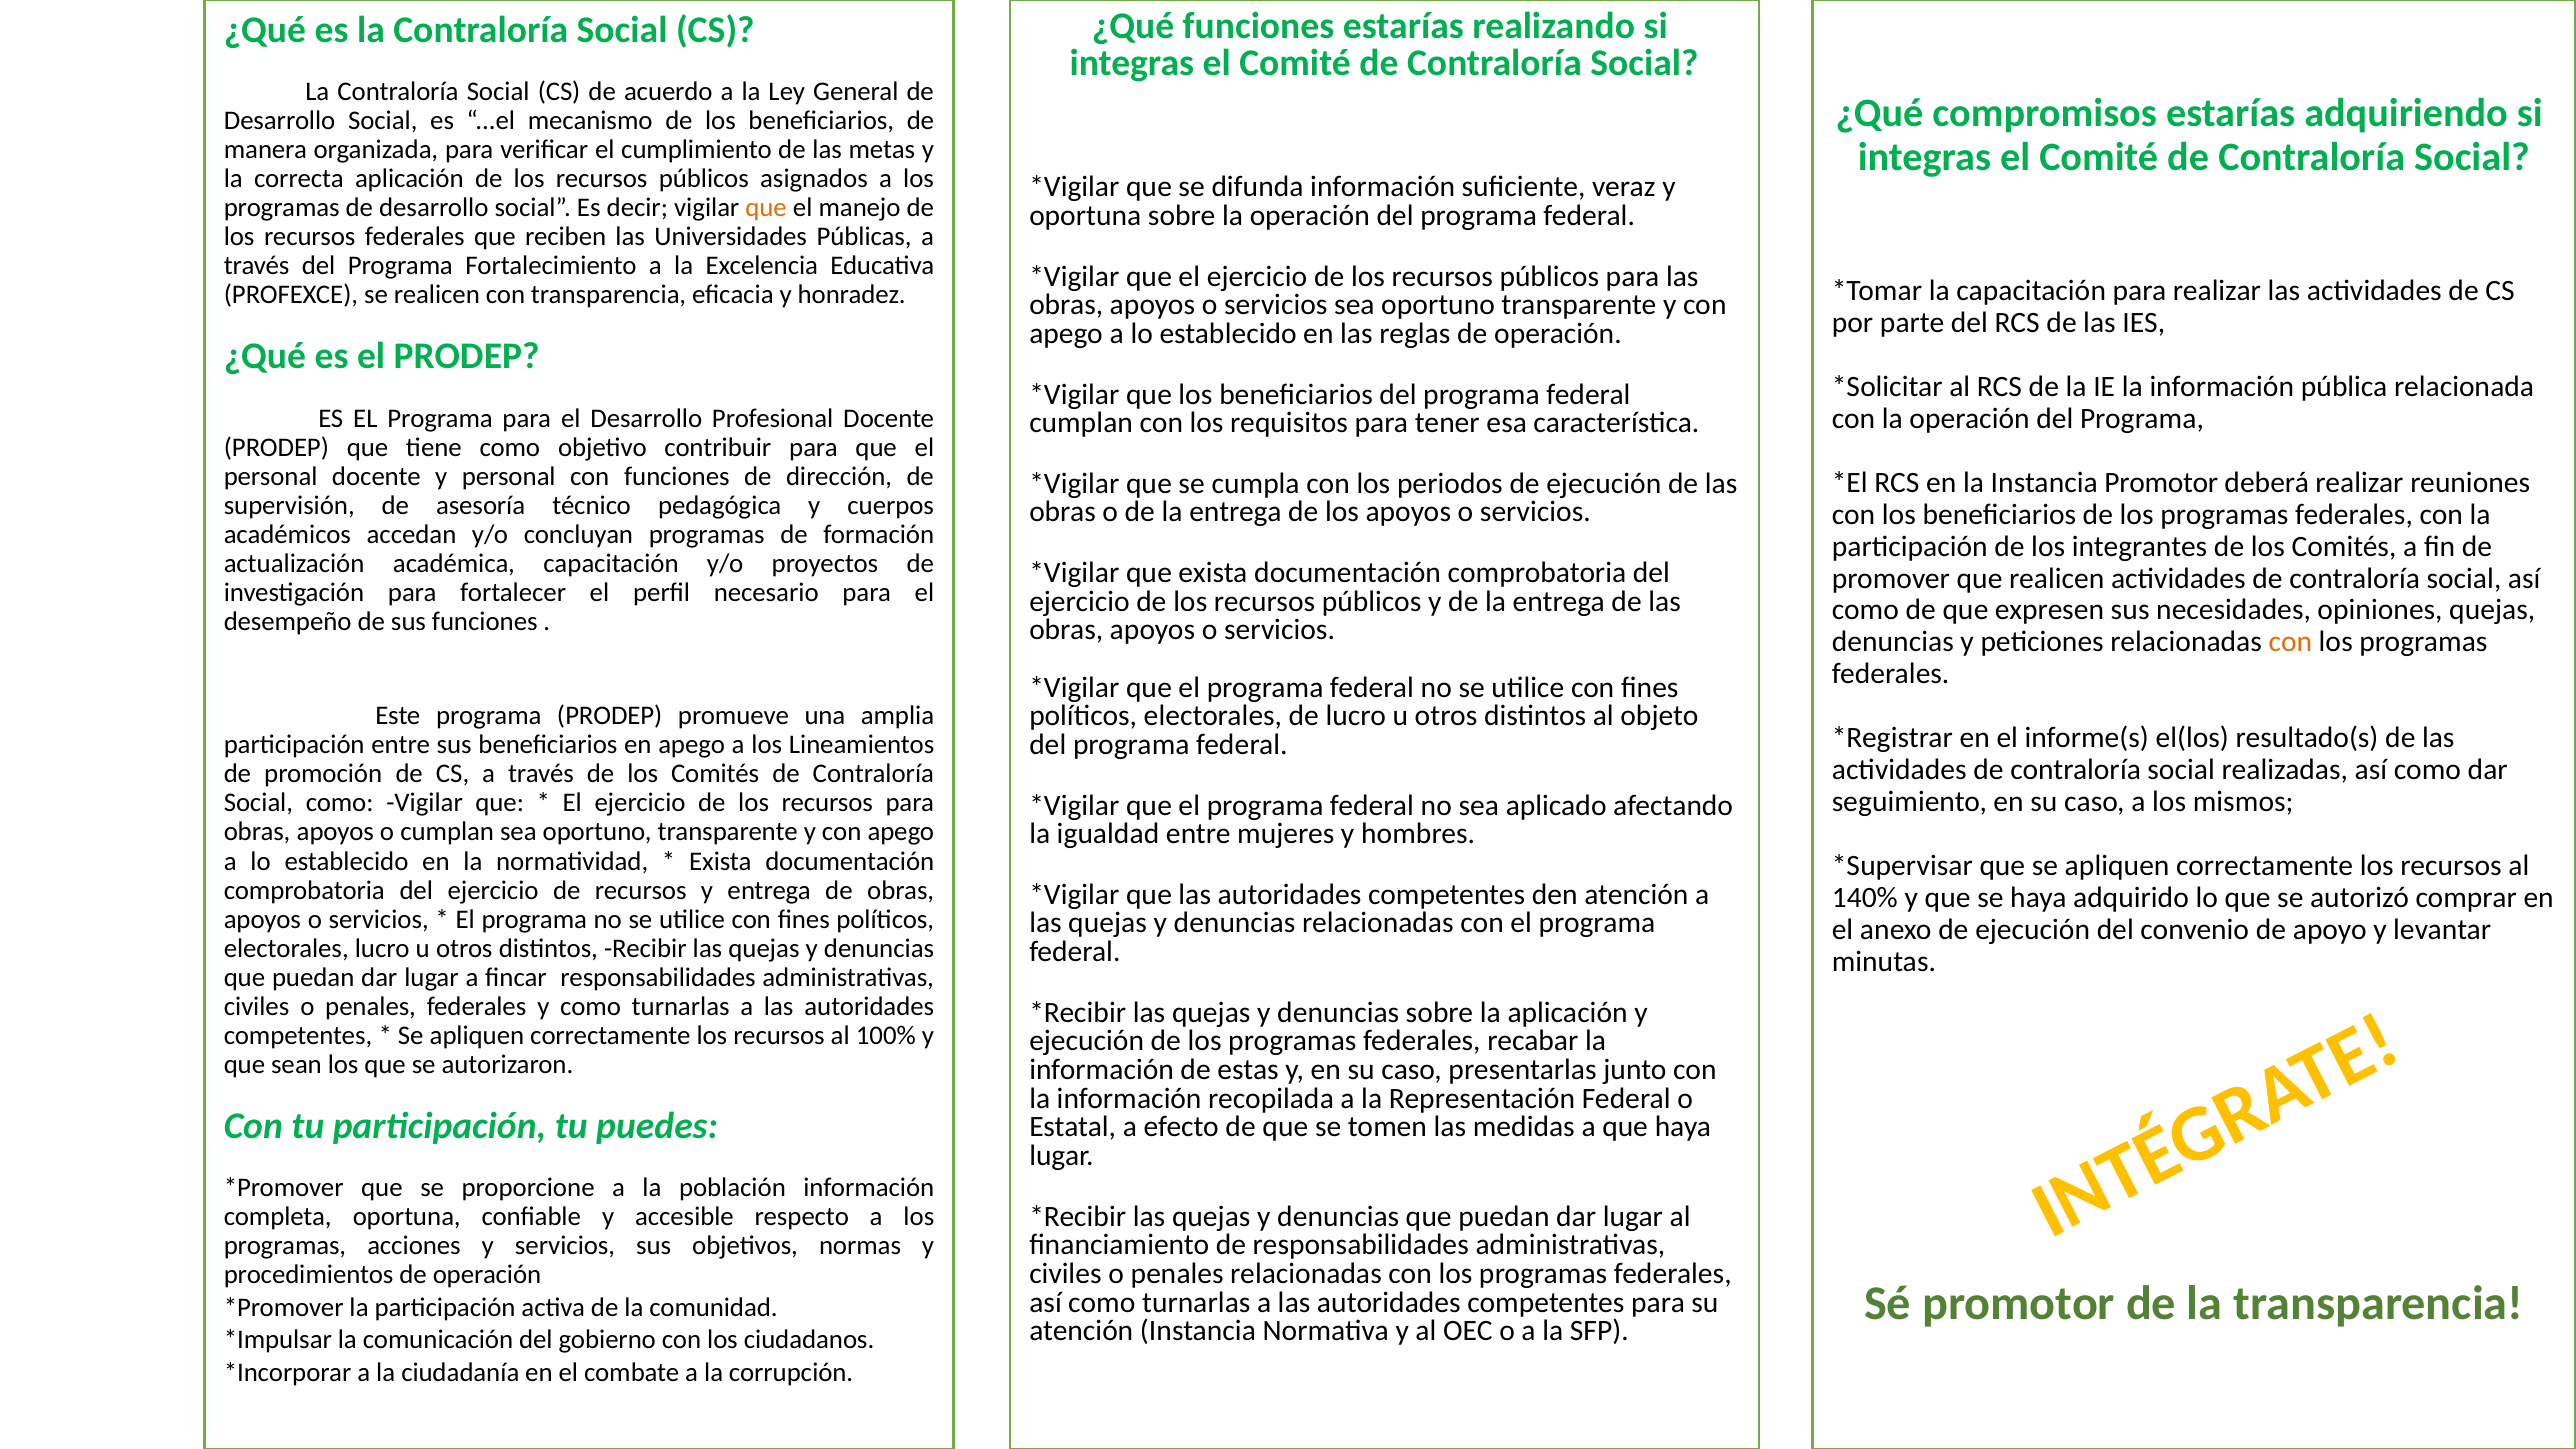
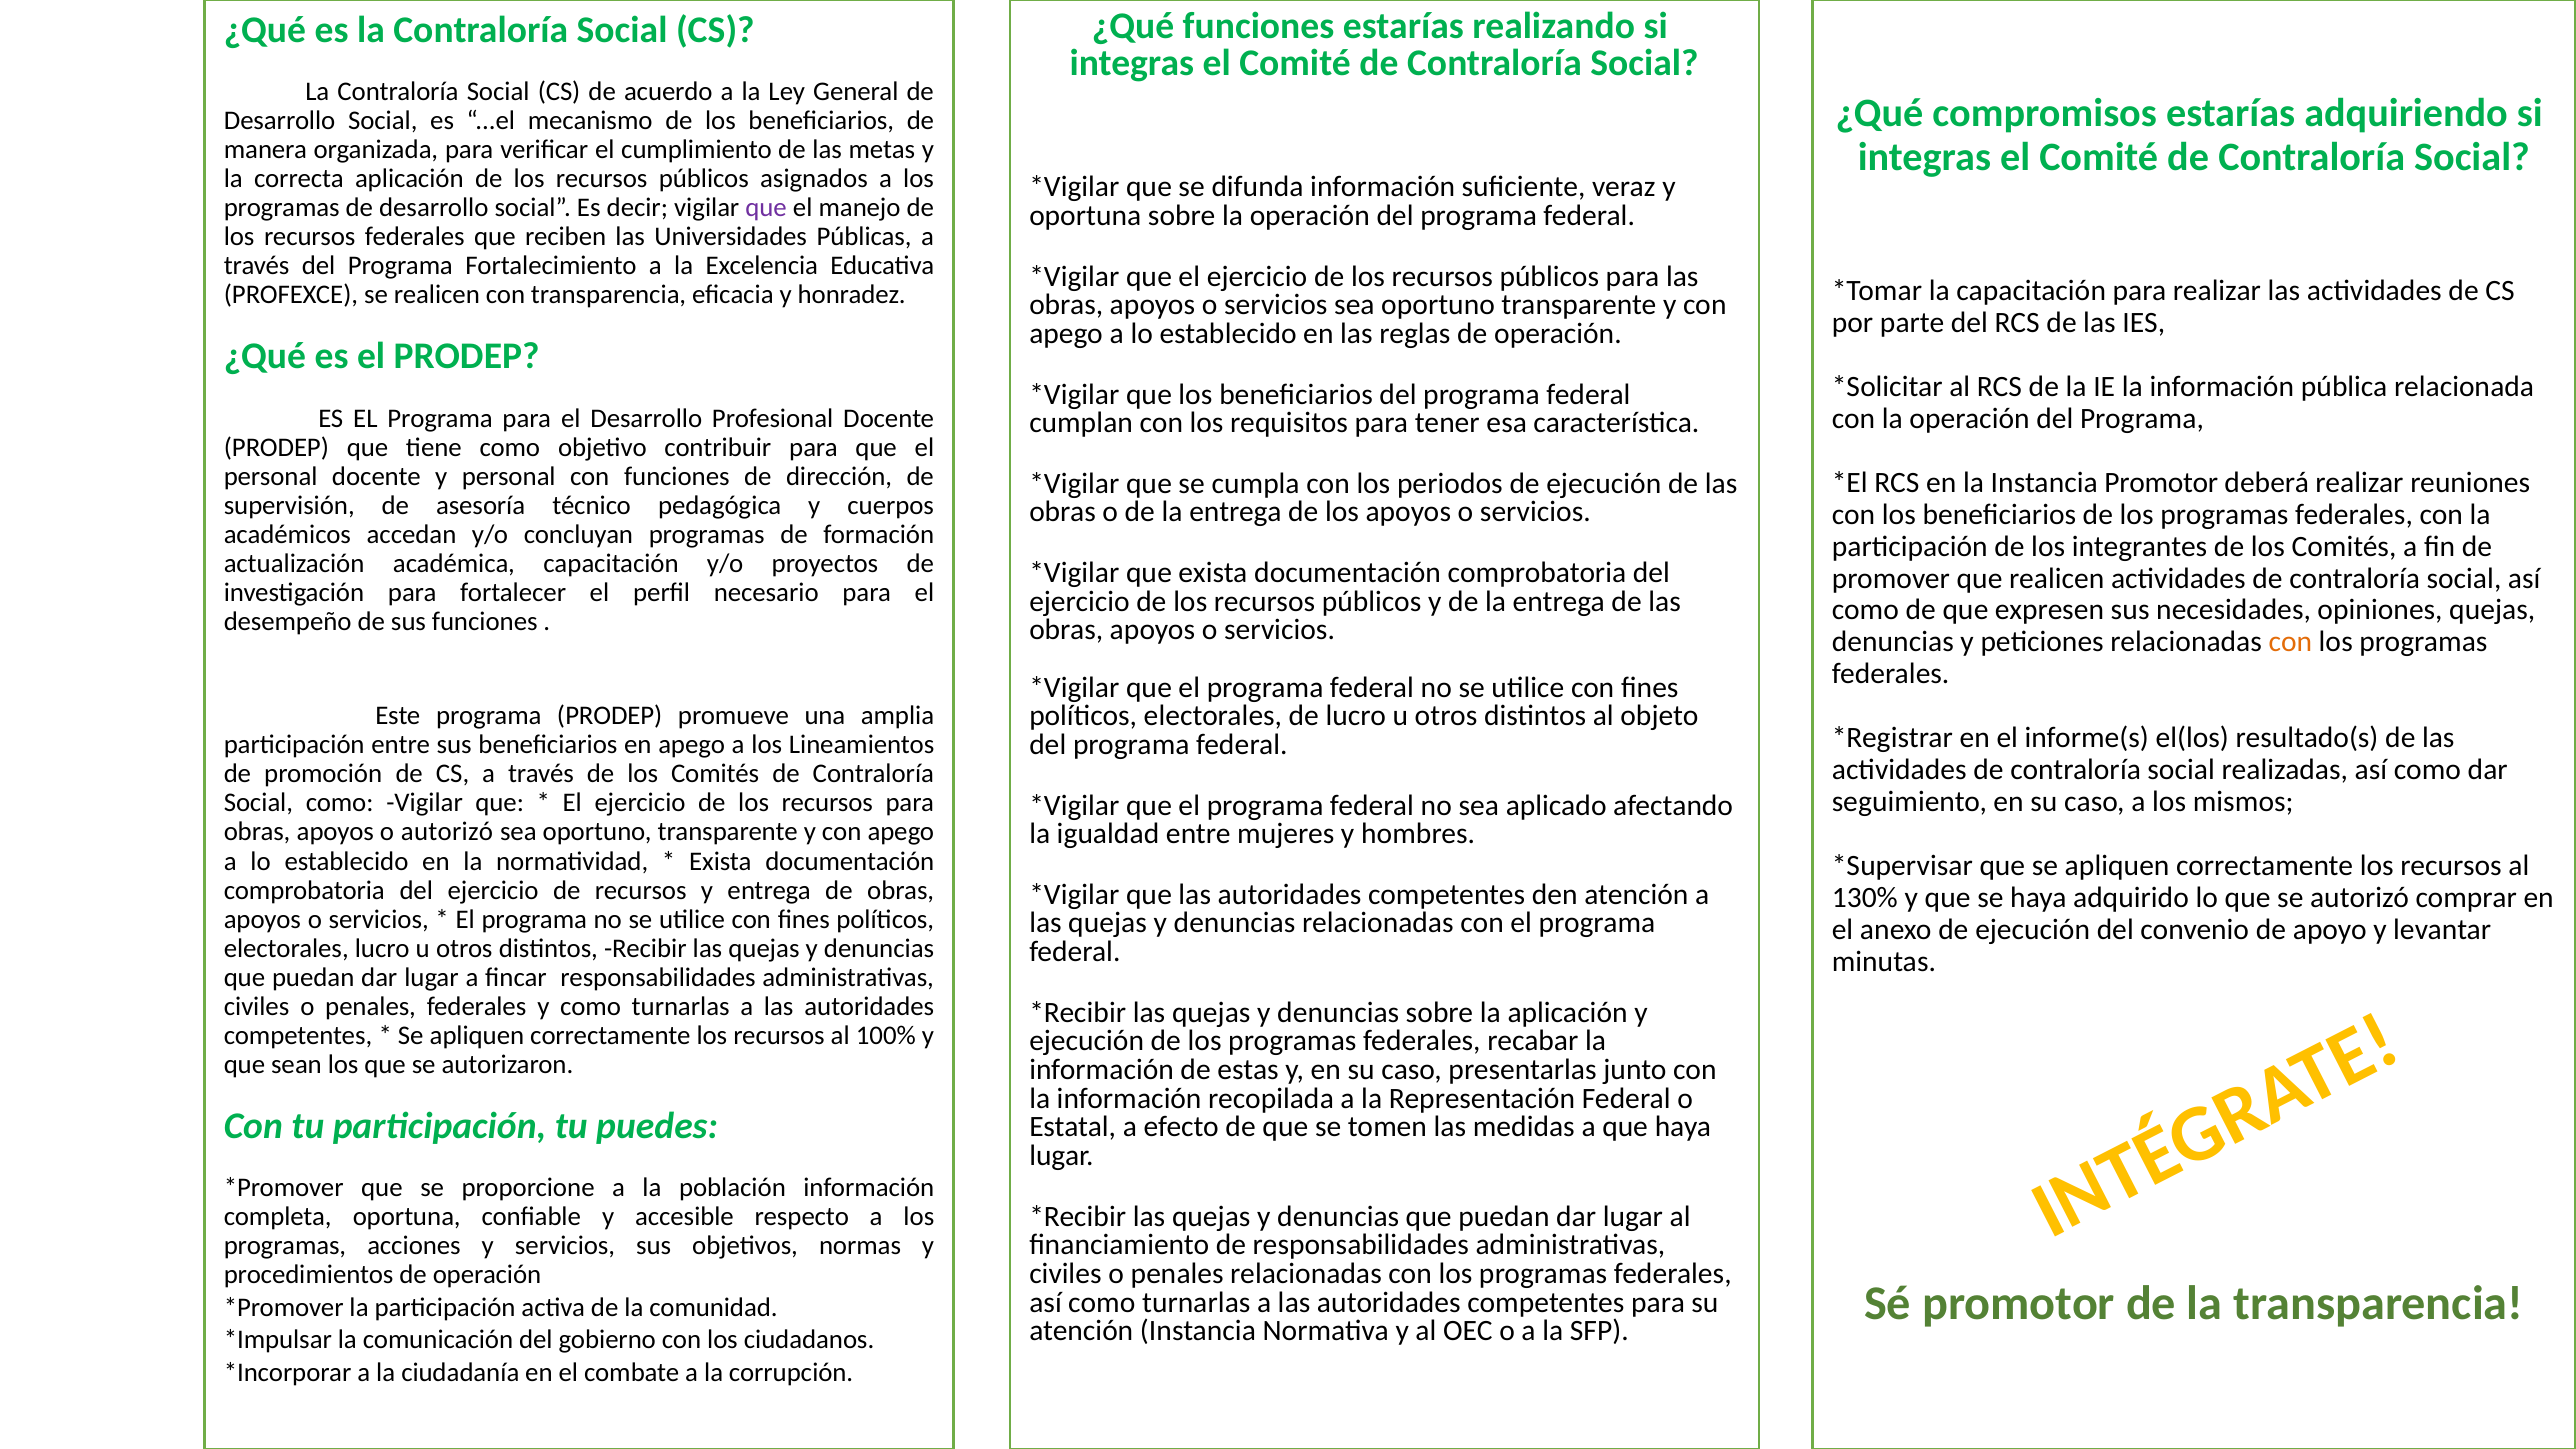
que at (766, 208) colour: orange -> purple
o cumplan: cumplan -> autorizó
140%: 140% -> 130%
